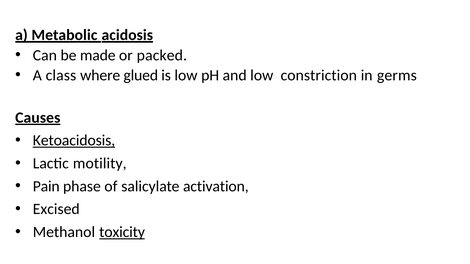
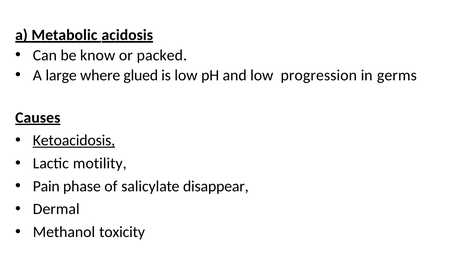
made: made -> know
class: class -> large
constriction: constriction -> progression
activation: activation -> disappear
Excised: Excised -> Dermal
toxicity underline: present -> none
